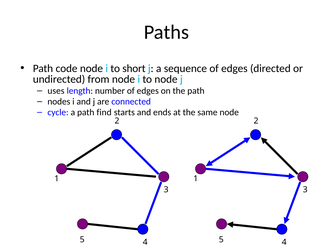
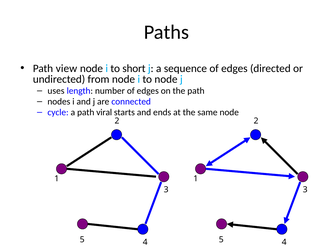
code: code -> view
find: find -> viral
